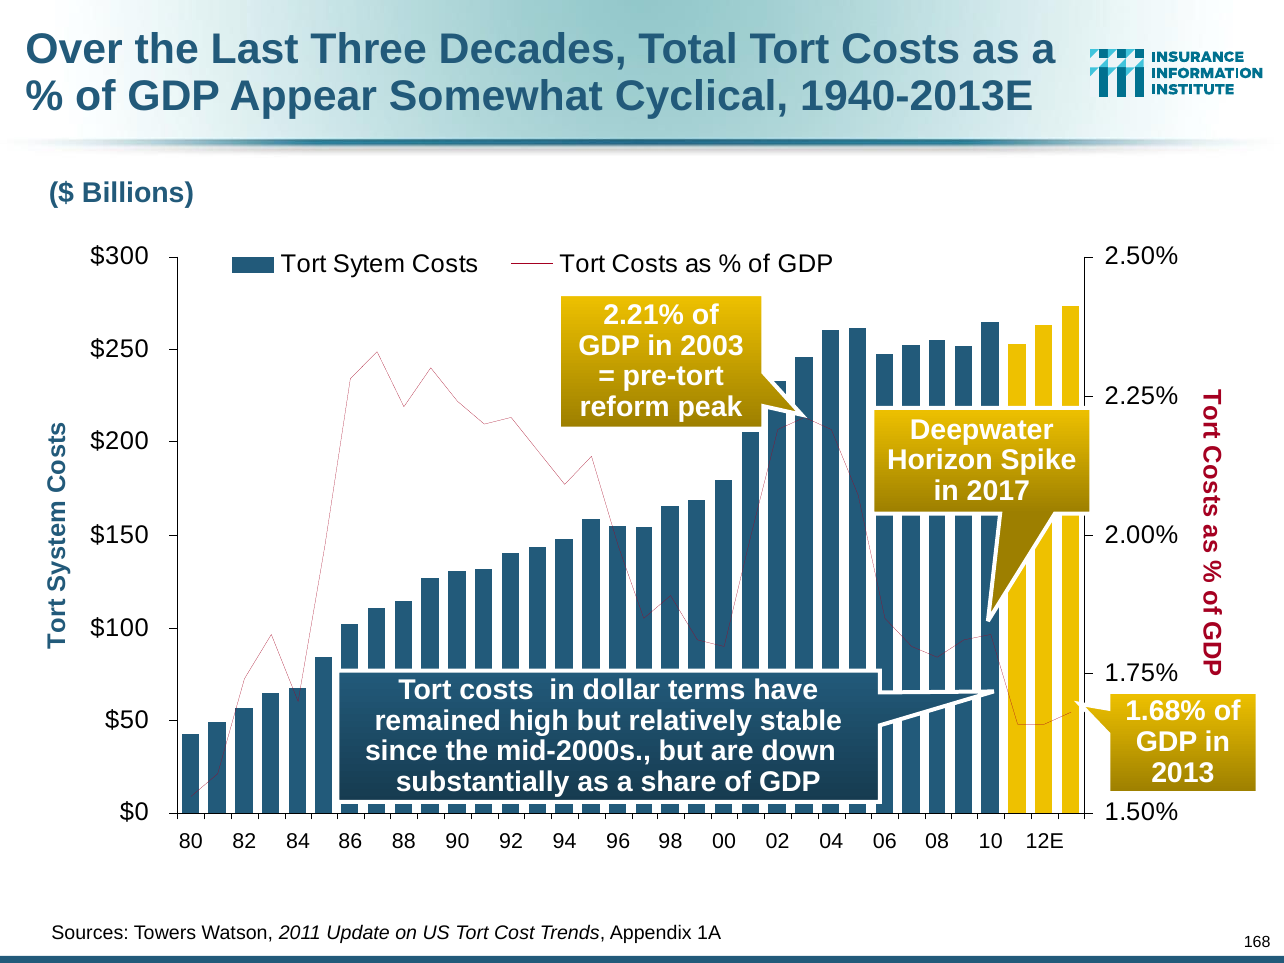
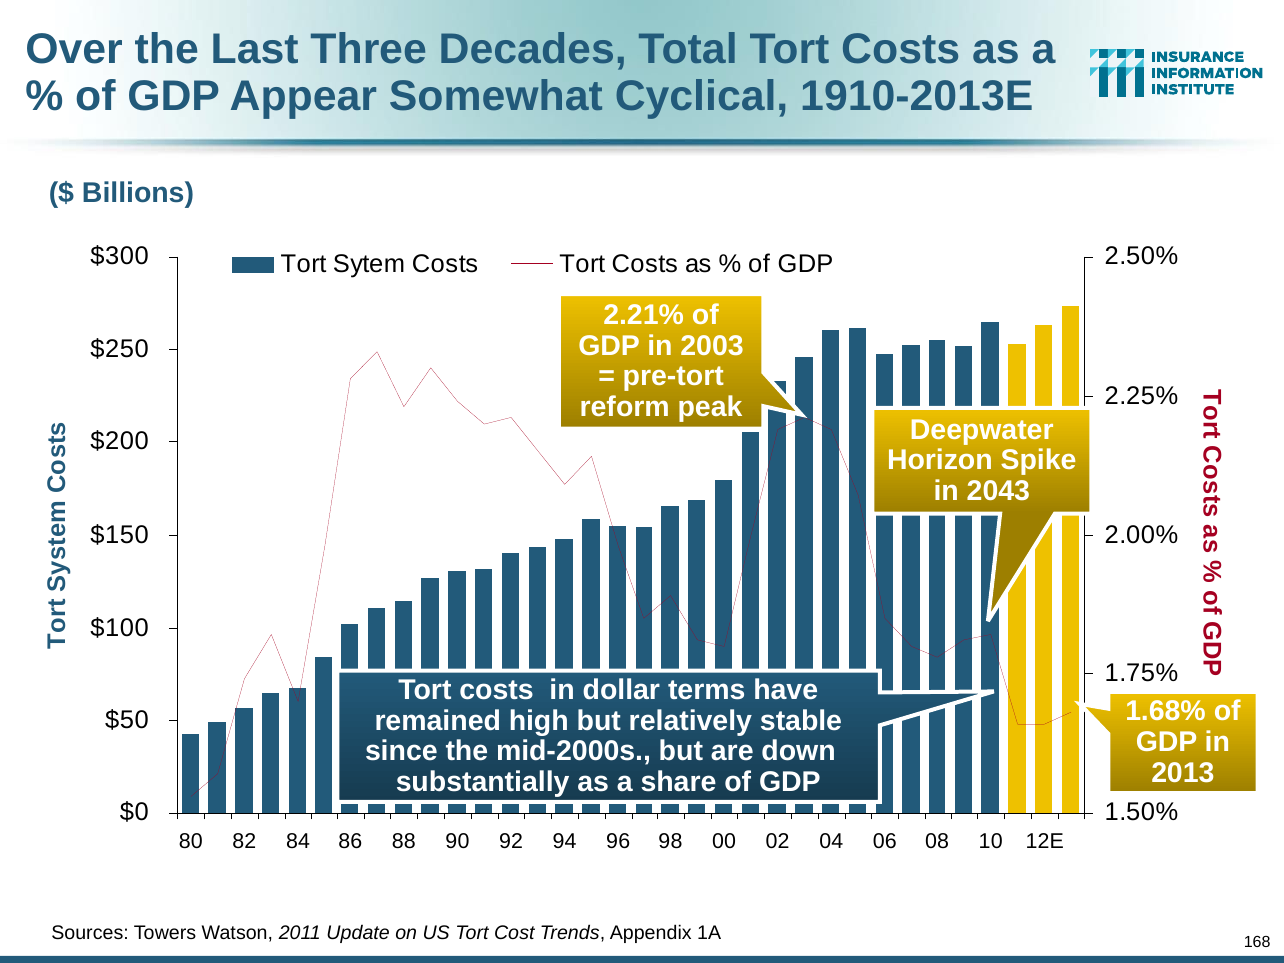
1940-2013E: 1940-2013E -> 1910-2013E
2017: 2017 -> 2043
